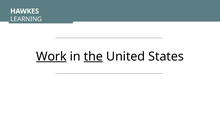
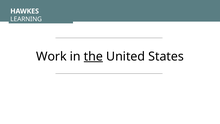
Work underline: present -> none
